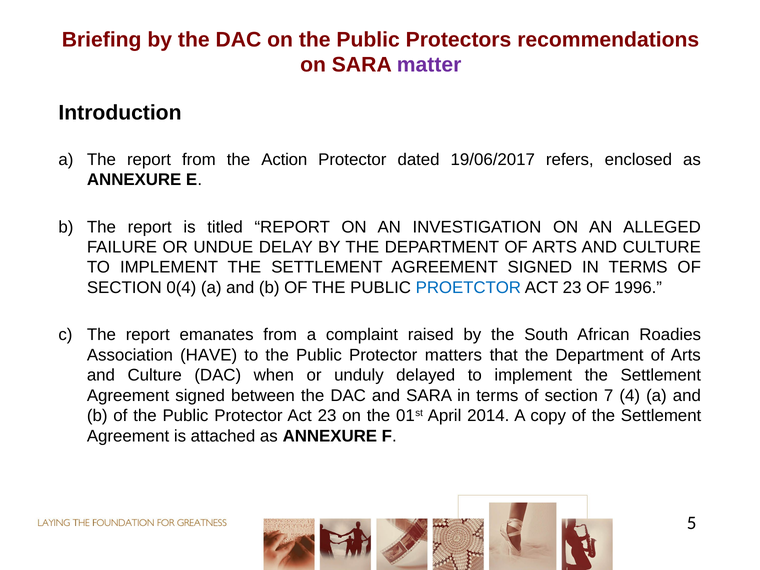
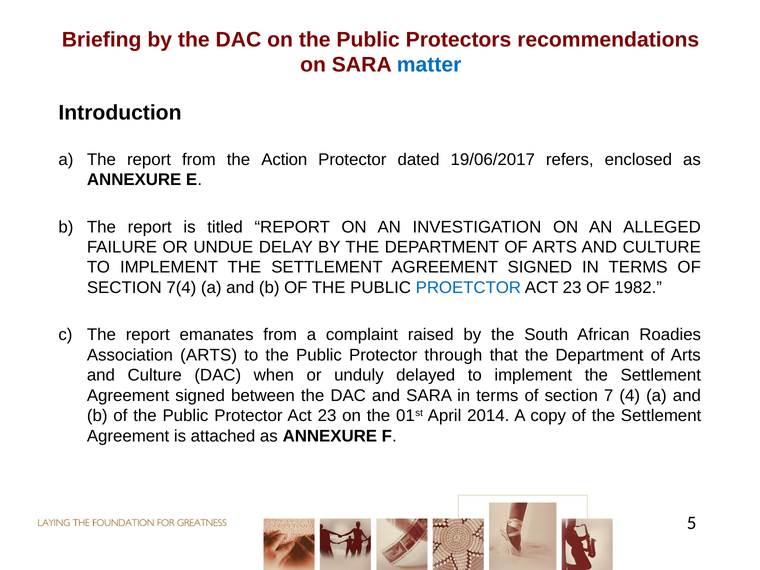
matter colour: purple -> blue
0(4: 0(4 -> 7(4
1996: 1996 -> 1982
Association HAVE: HAVE -> ARTS
matters: matters -> through
